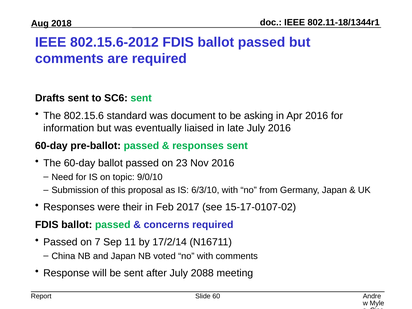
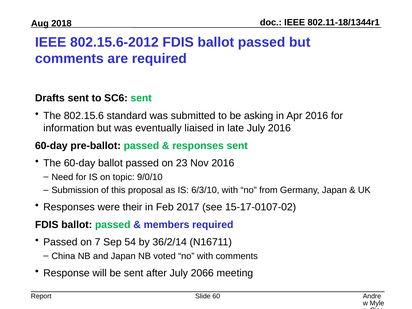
document: document -> submitted
concerns: concerns -> members
11: 11 -> 54
17/2/14: 17/2/14 -> 36/2/14
2088: 2088 -> 2066
